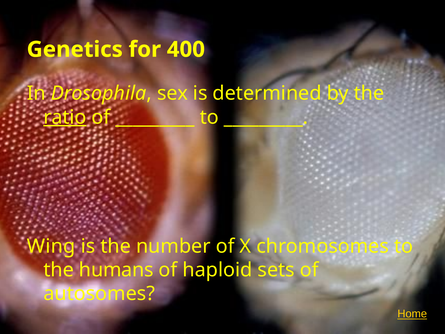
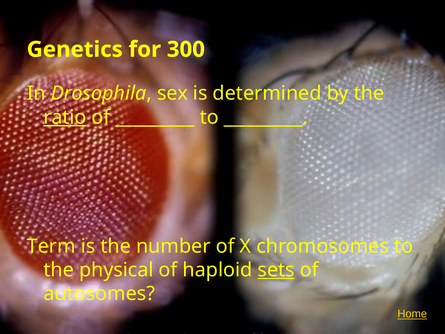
400: 400 -> 300
Wing: Wing -> Term
humans: humans -> physical
sets underline: none -> present
